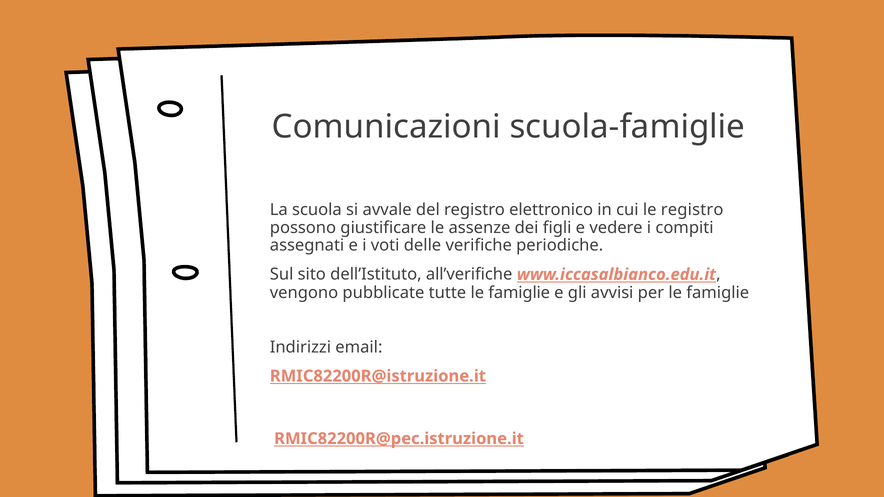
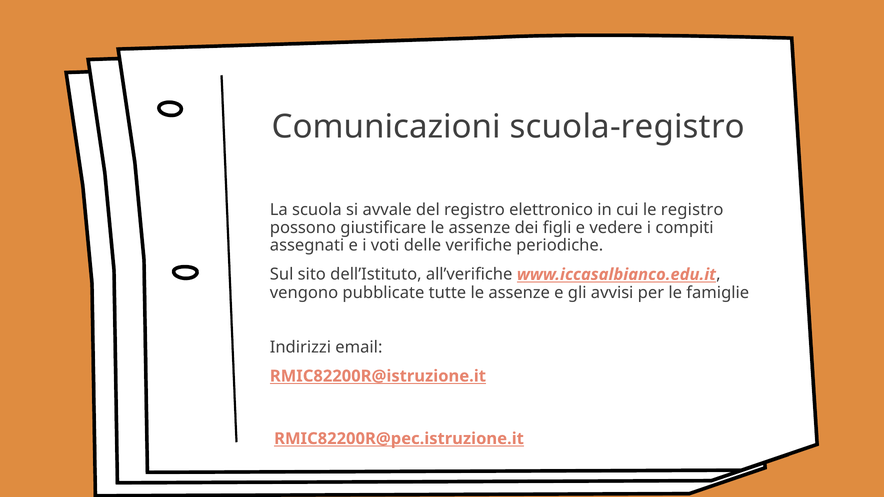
scuola-famiglie: scuola-famiglie -> scuola-registro
tutte le famiglie: famiglie -> assenze
